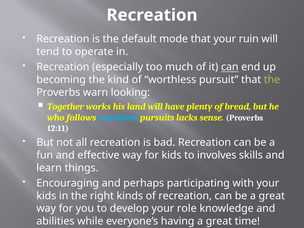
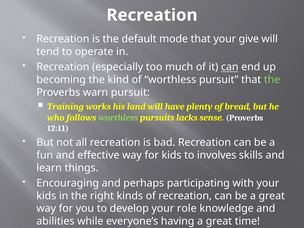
ruin: ruin -> give
warn looking: looking -> pursuit
Together: Together -> Training
worthless at (118, 118) colour: light blue -> light green
